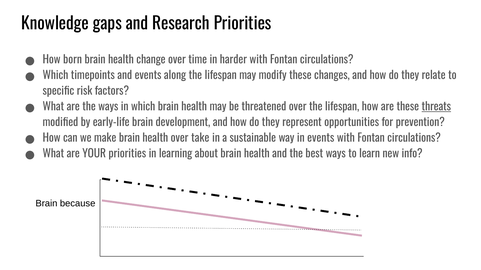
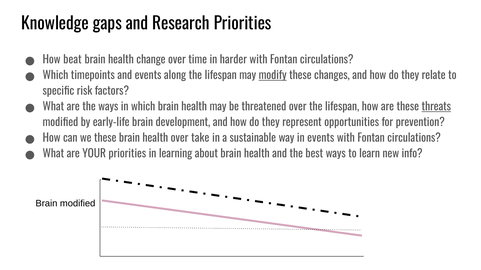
born: born -> beat
modify underline: none -> present
we make: make -> these
Brain because: because -> modified
